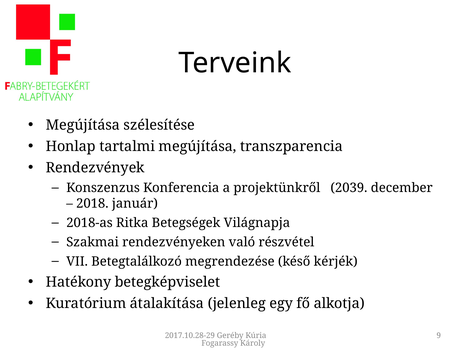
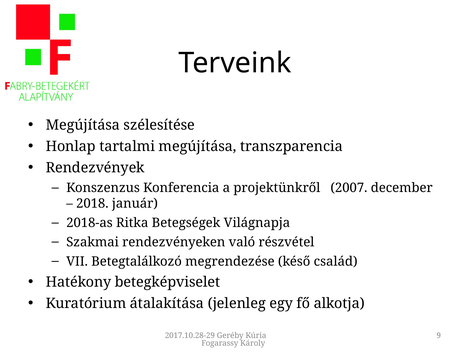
2039: 2039 -> 2007
kérjék: kérjék -> család
